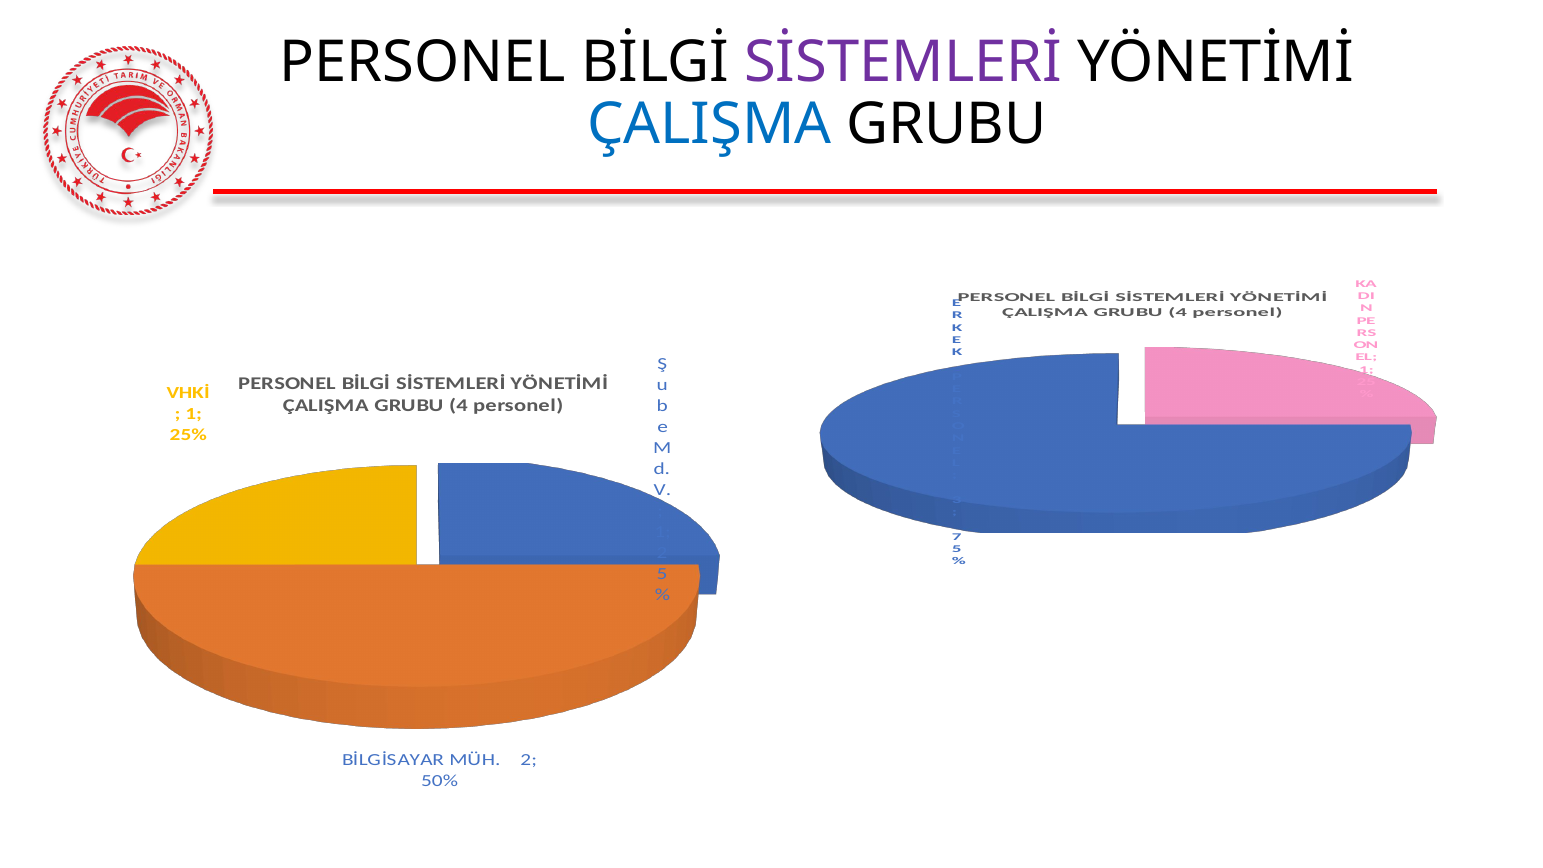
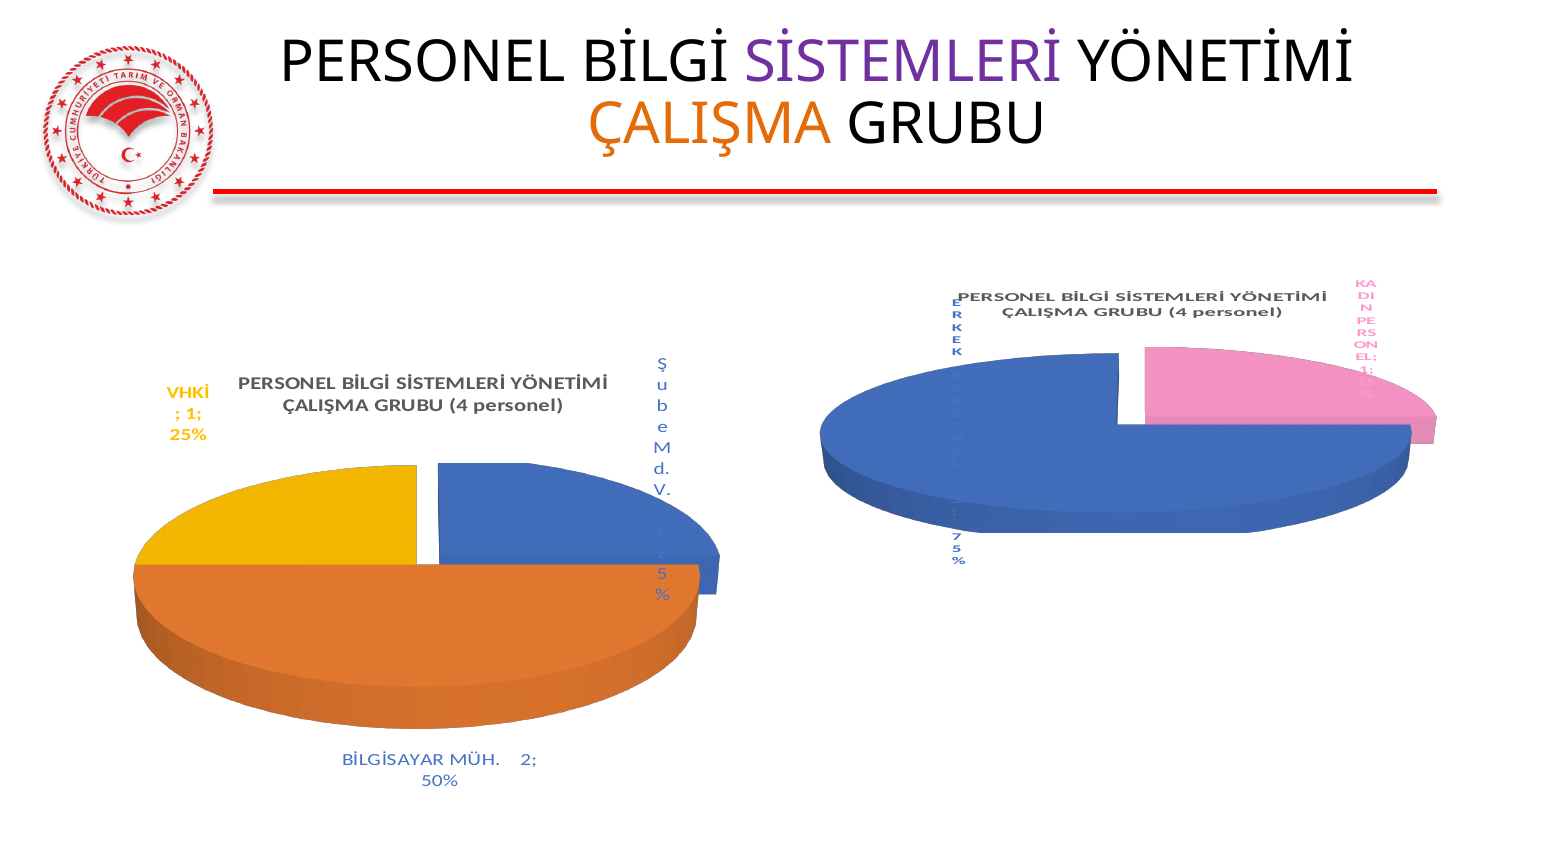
ÇALIŞMA at (709, 125) colour: blue -> orange
